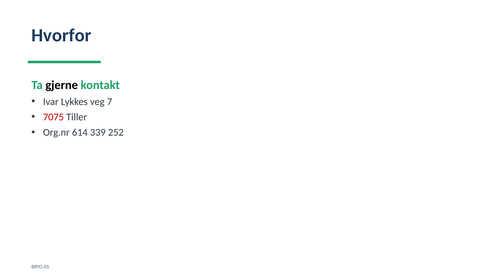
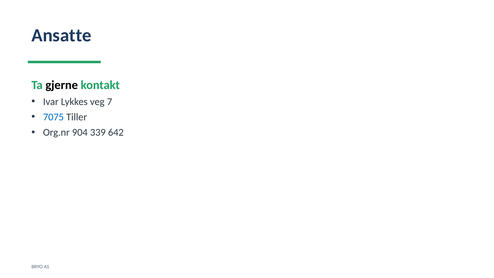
Hvorfor: Hvorfor -> Ansatte
7075 colour: red -> blue
614: 614 -> 904
252: 252 -> 642
